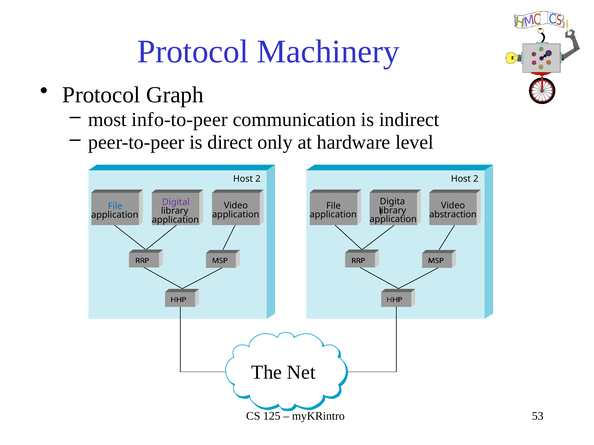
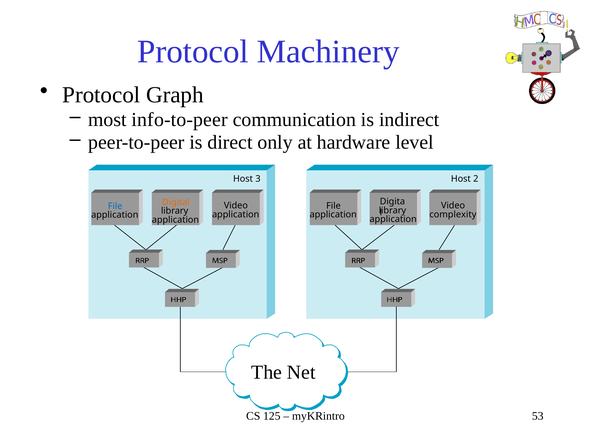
2 at (258, 179): 2 -> 3
Digital colour: purple -> orange
abstraction: abstraction -> complexity
